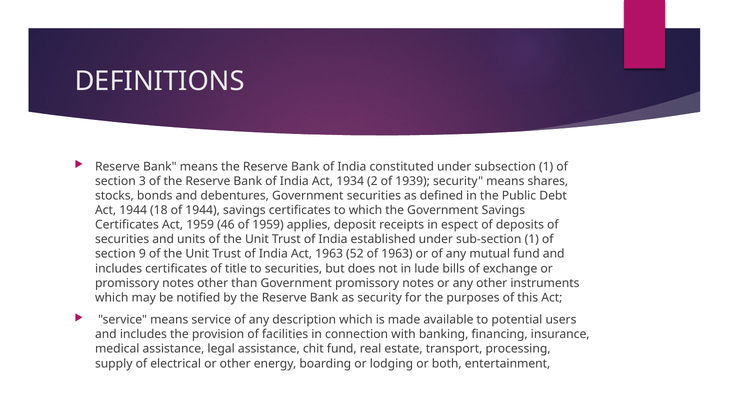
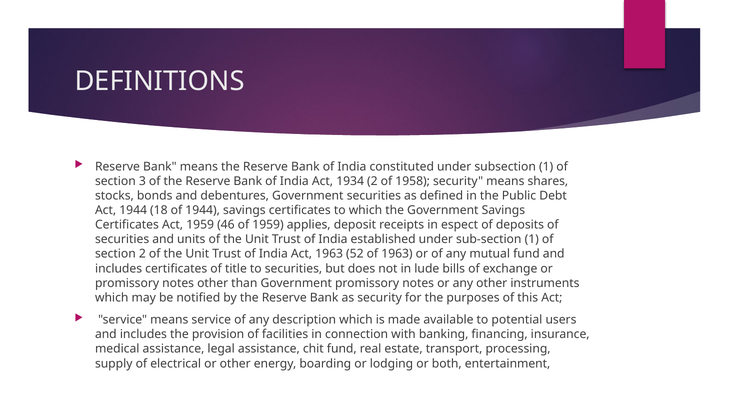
1939: 1939 -> 1958
section 9: 9 -> 2
